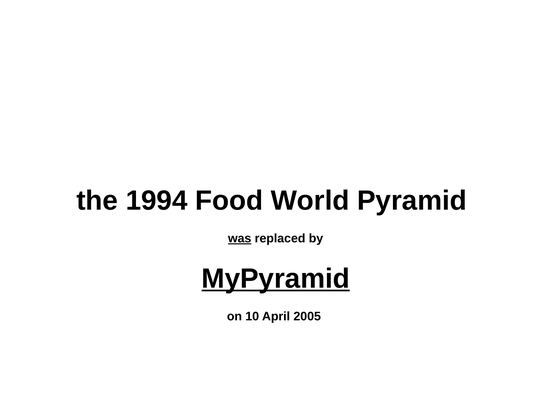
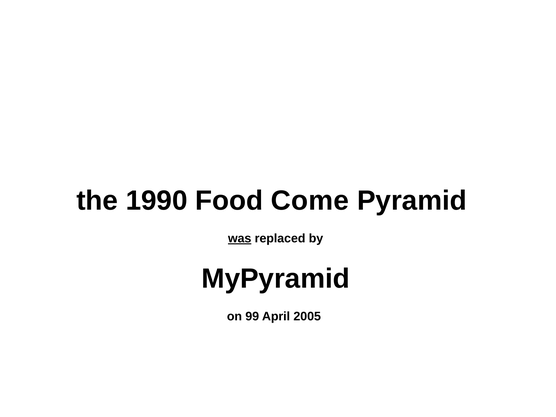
1994: 1994 -> 1990
World: World -> Come
MyPyramid underline: present -> none
10: 10 -> 99
